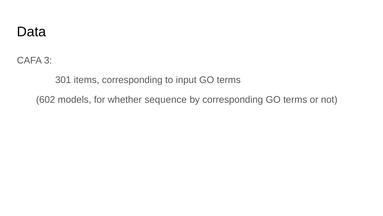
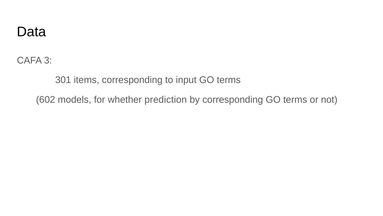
sequence: sequence -> prediction
